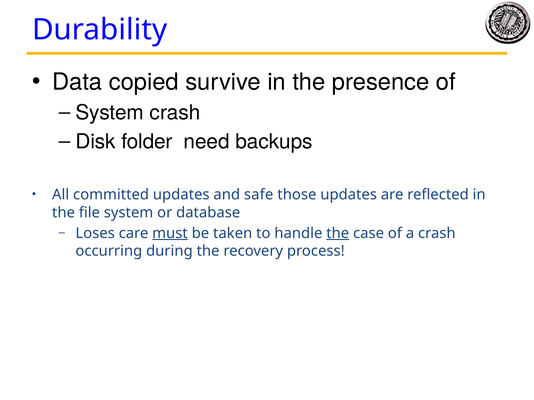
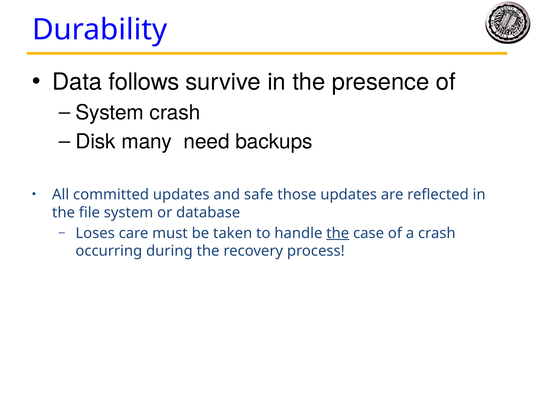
copied: copied -> follows
folder: folder -> many
must underline: present -> none
